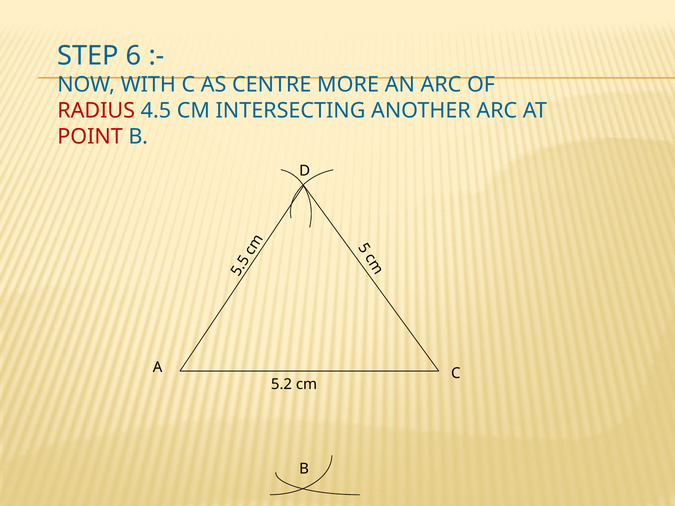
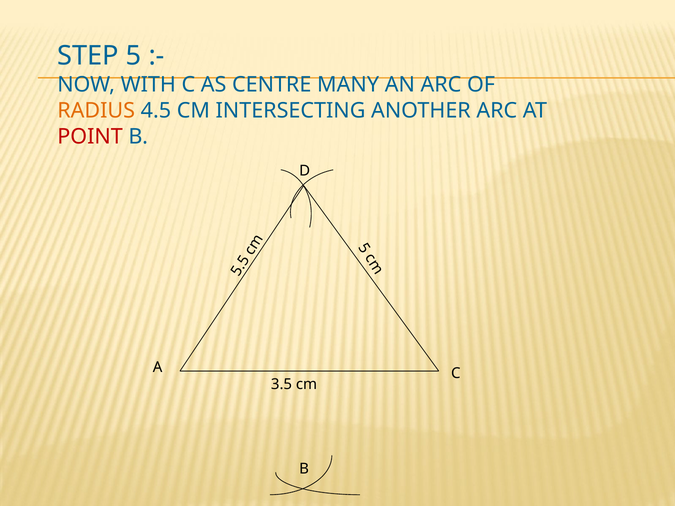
STEP 6: 6 -> 5
MORE: MORE -> MANY
RADIUS colour: red -> orange
5.2: 5.2 -> 3.5
